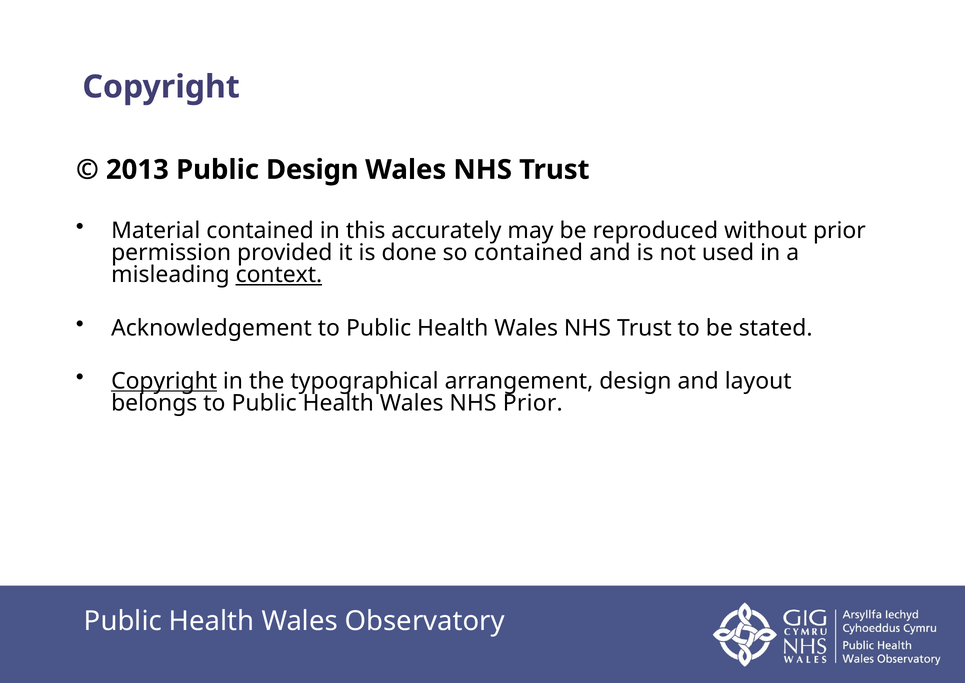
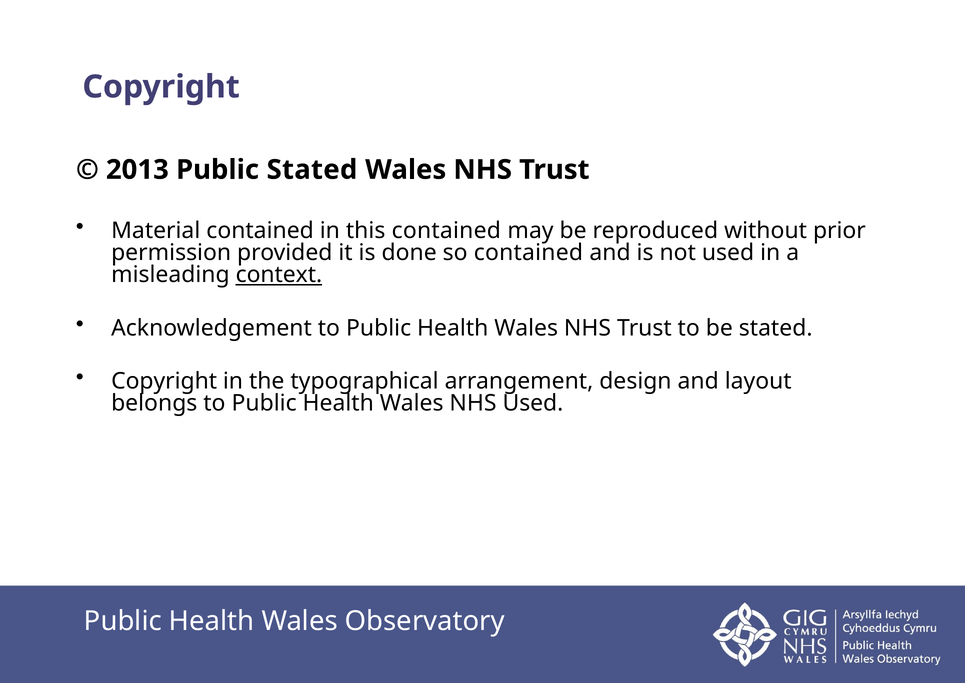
Public Design: Design -> Stated
this accurately: accurately -> contained
Copyright at (164, 381) underline: present -> none
NHS Prior: Prior -> Used
